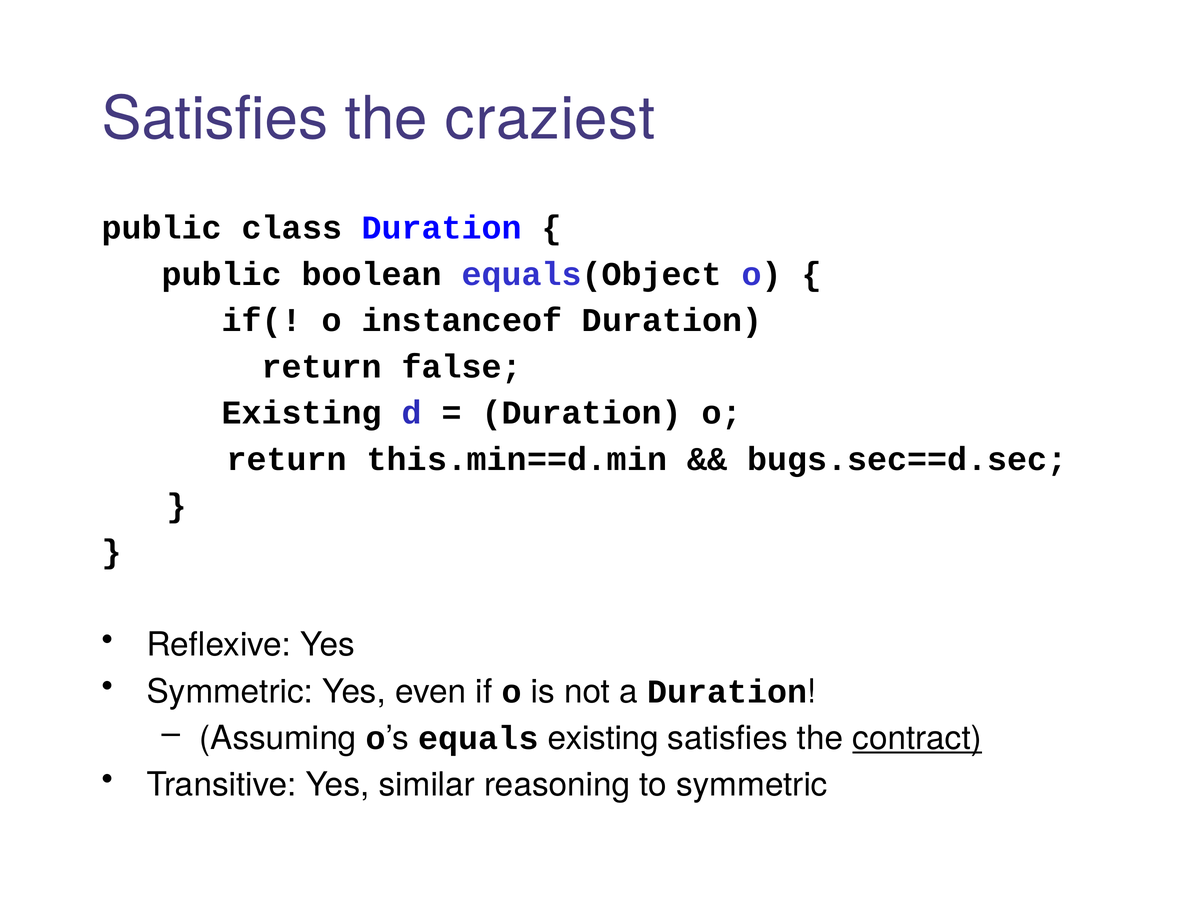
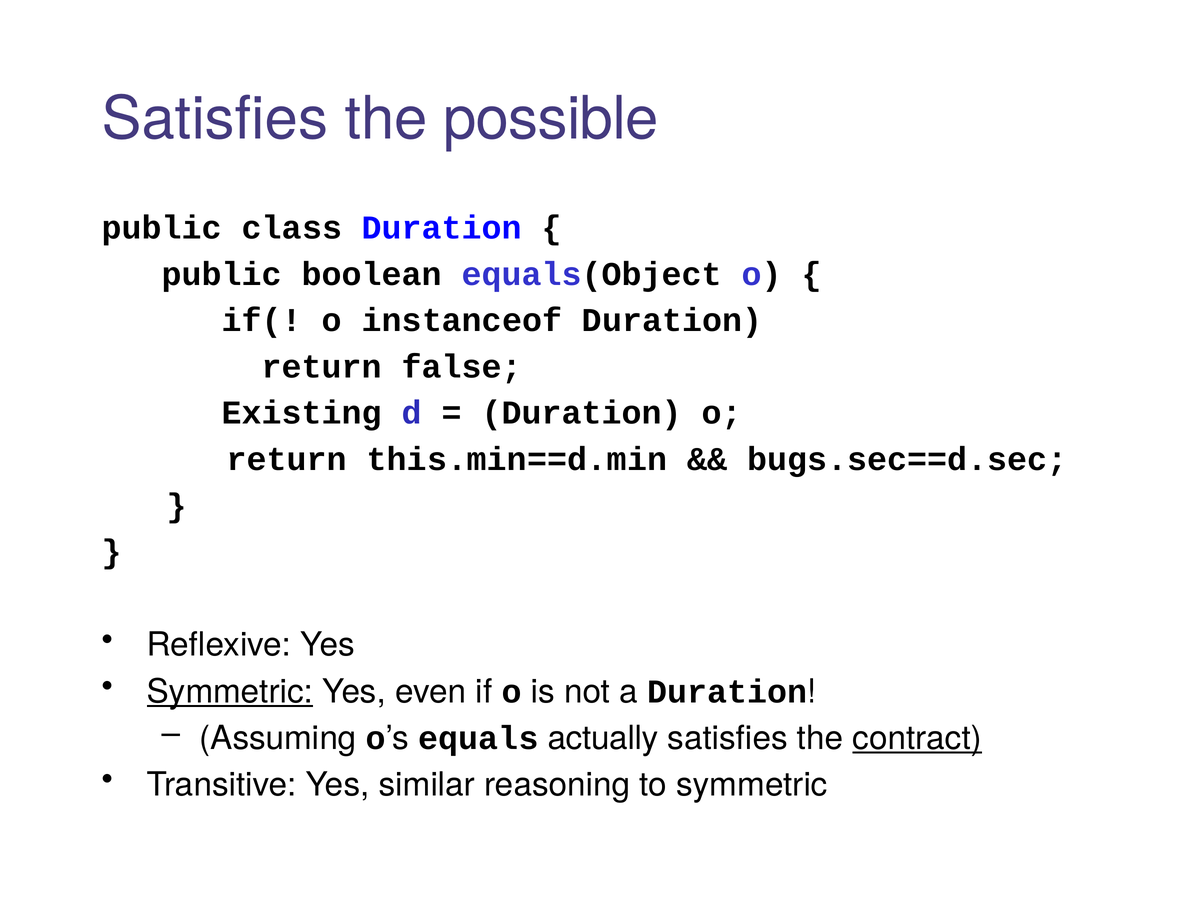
craziest: craziest -> possible
Symmetric at (230, 692) underline: none -> present
equals existing: existing -> actually
